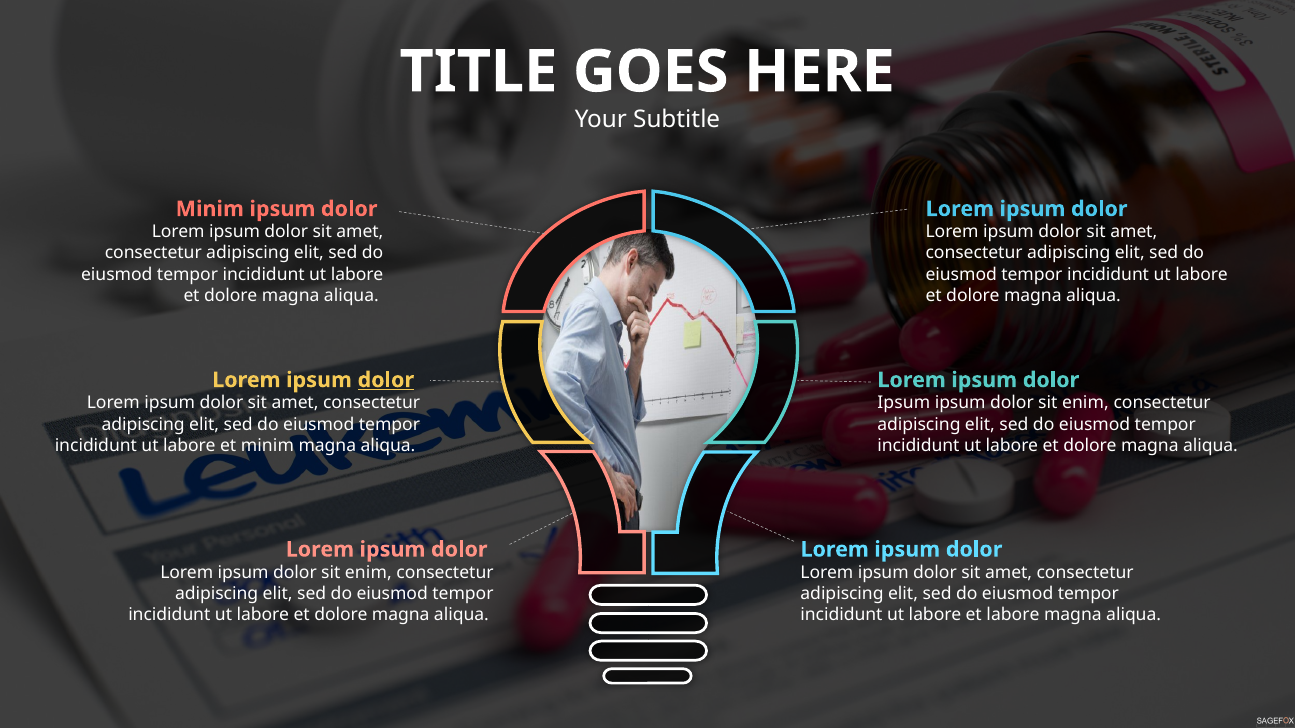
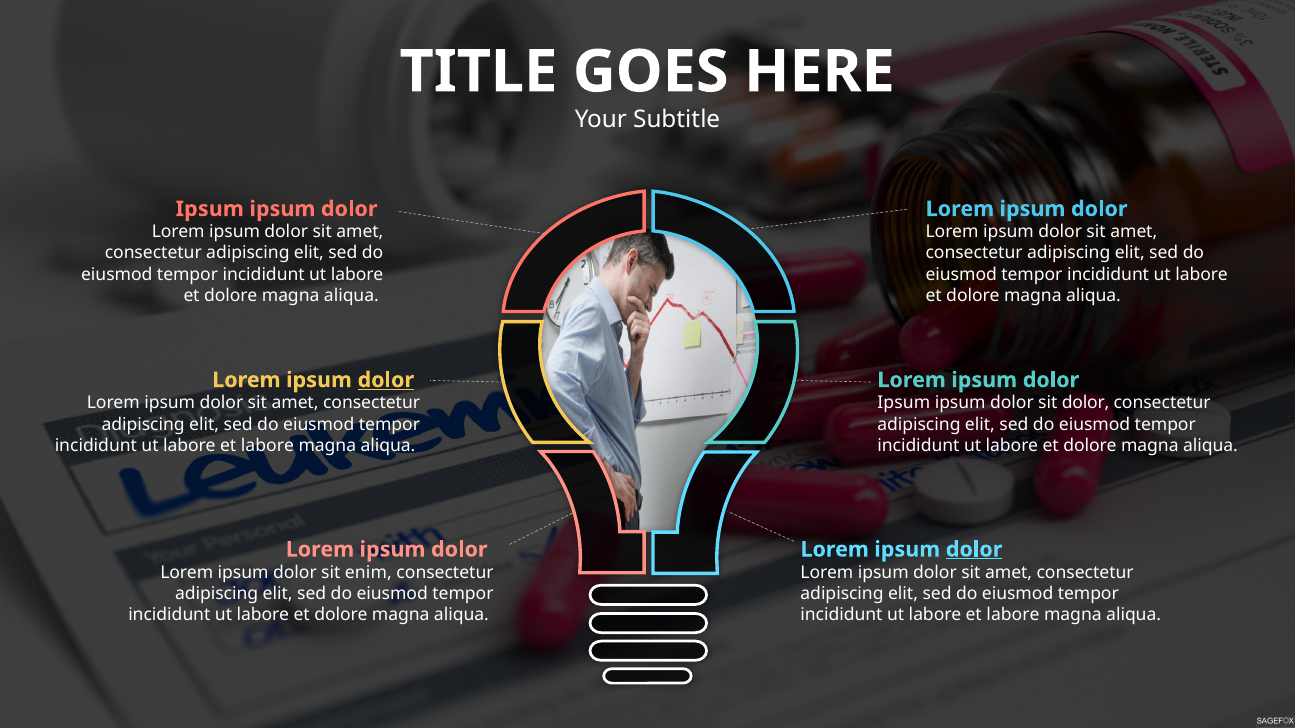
Minim at (210, 209): Minim -> Ipsum
enim at (1085, 403): enim -> dolor
minim at (267, 446): minim -> labore
dolor at (974, 550) underline: none -> present
